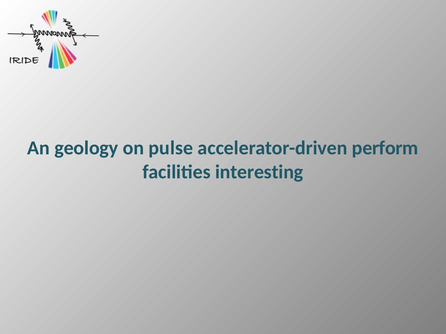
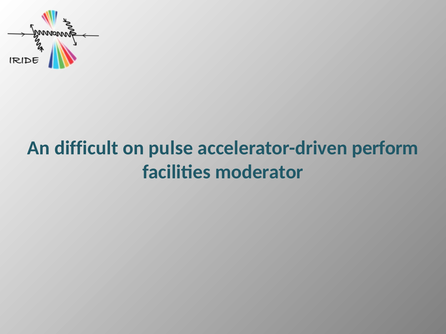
geology: geology -> difficult
interesting: interesting -> moderator
